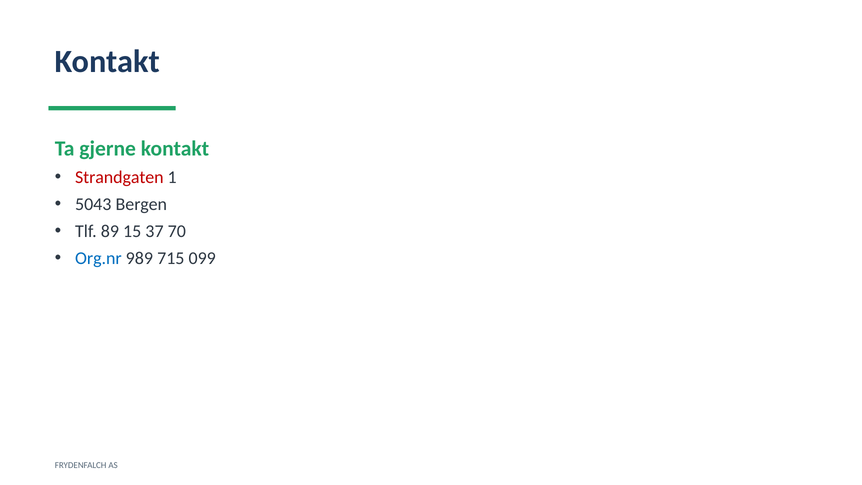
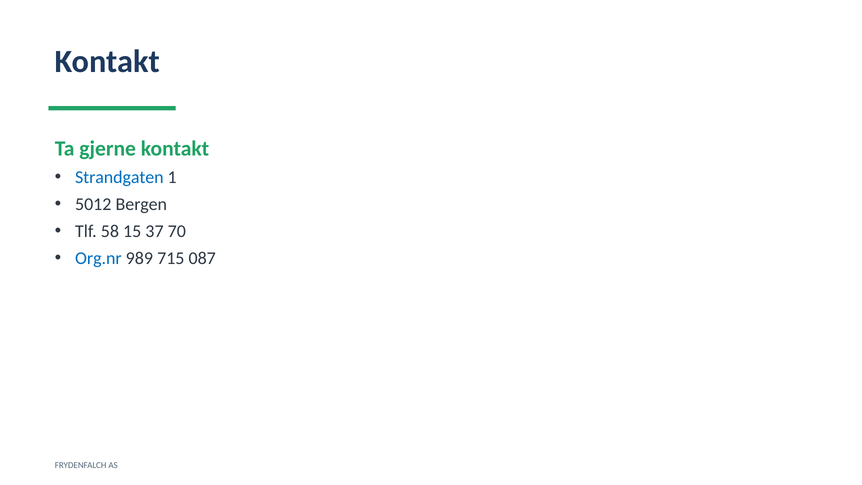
Strandgaten colour: red -> blue
5043: 5043 -> 5012
89: 89 -> 58
099: 099 -> 087
